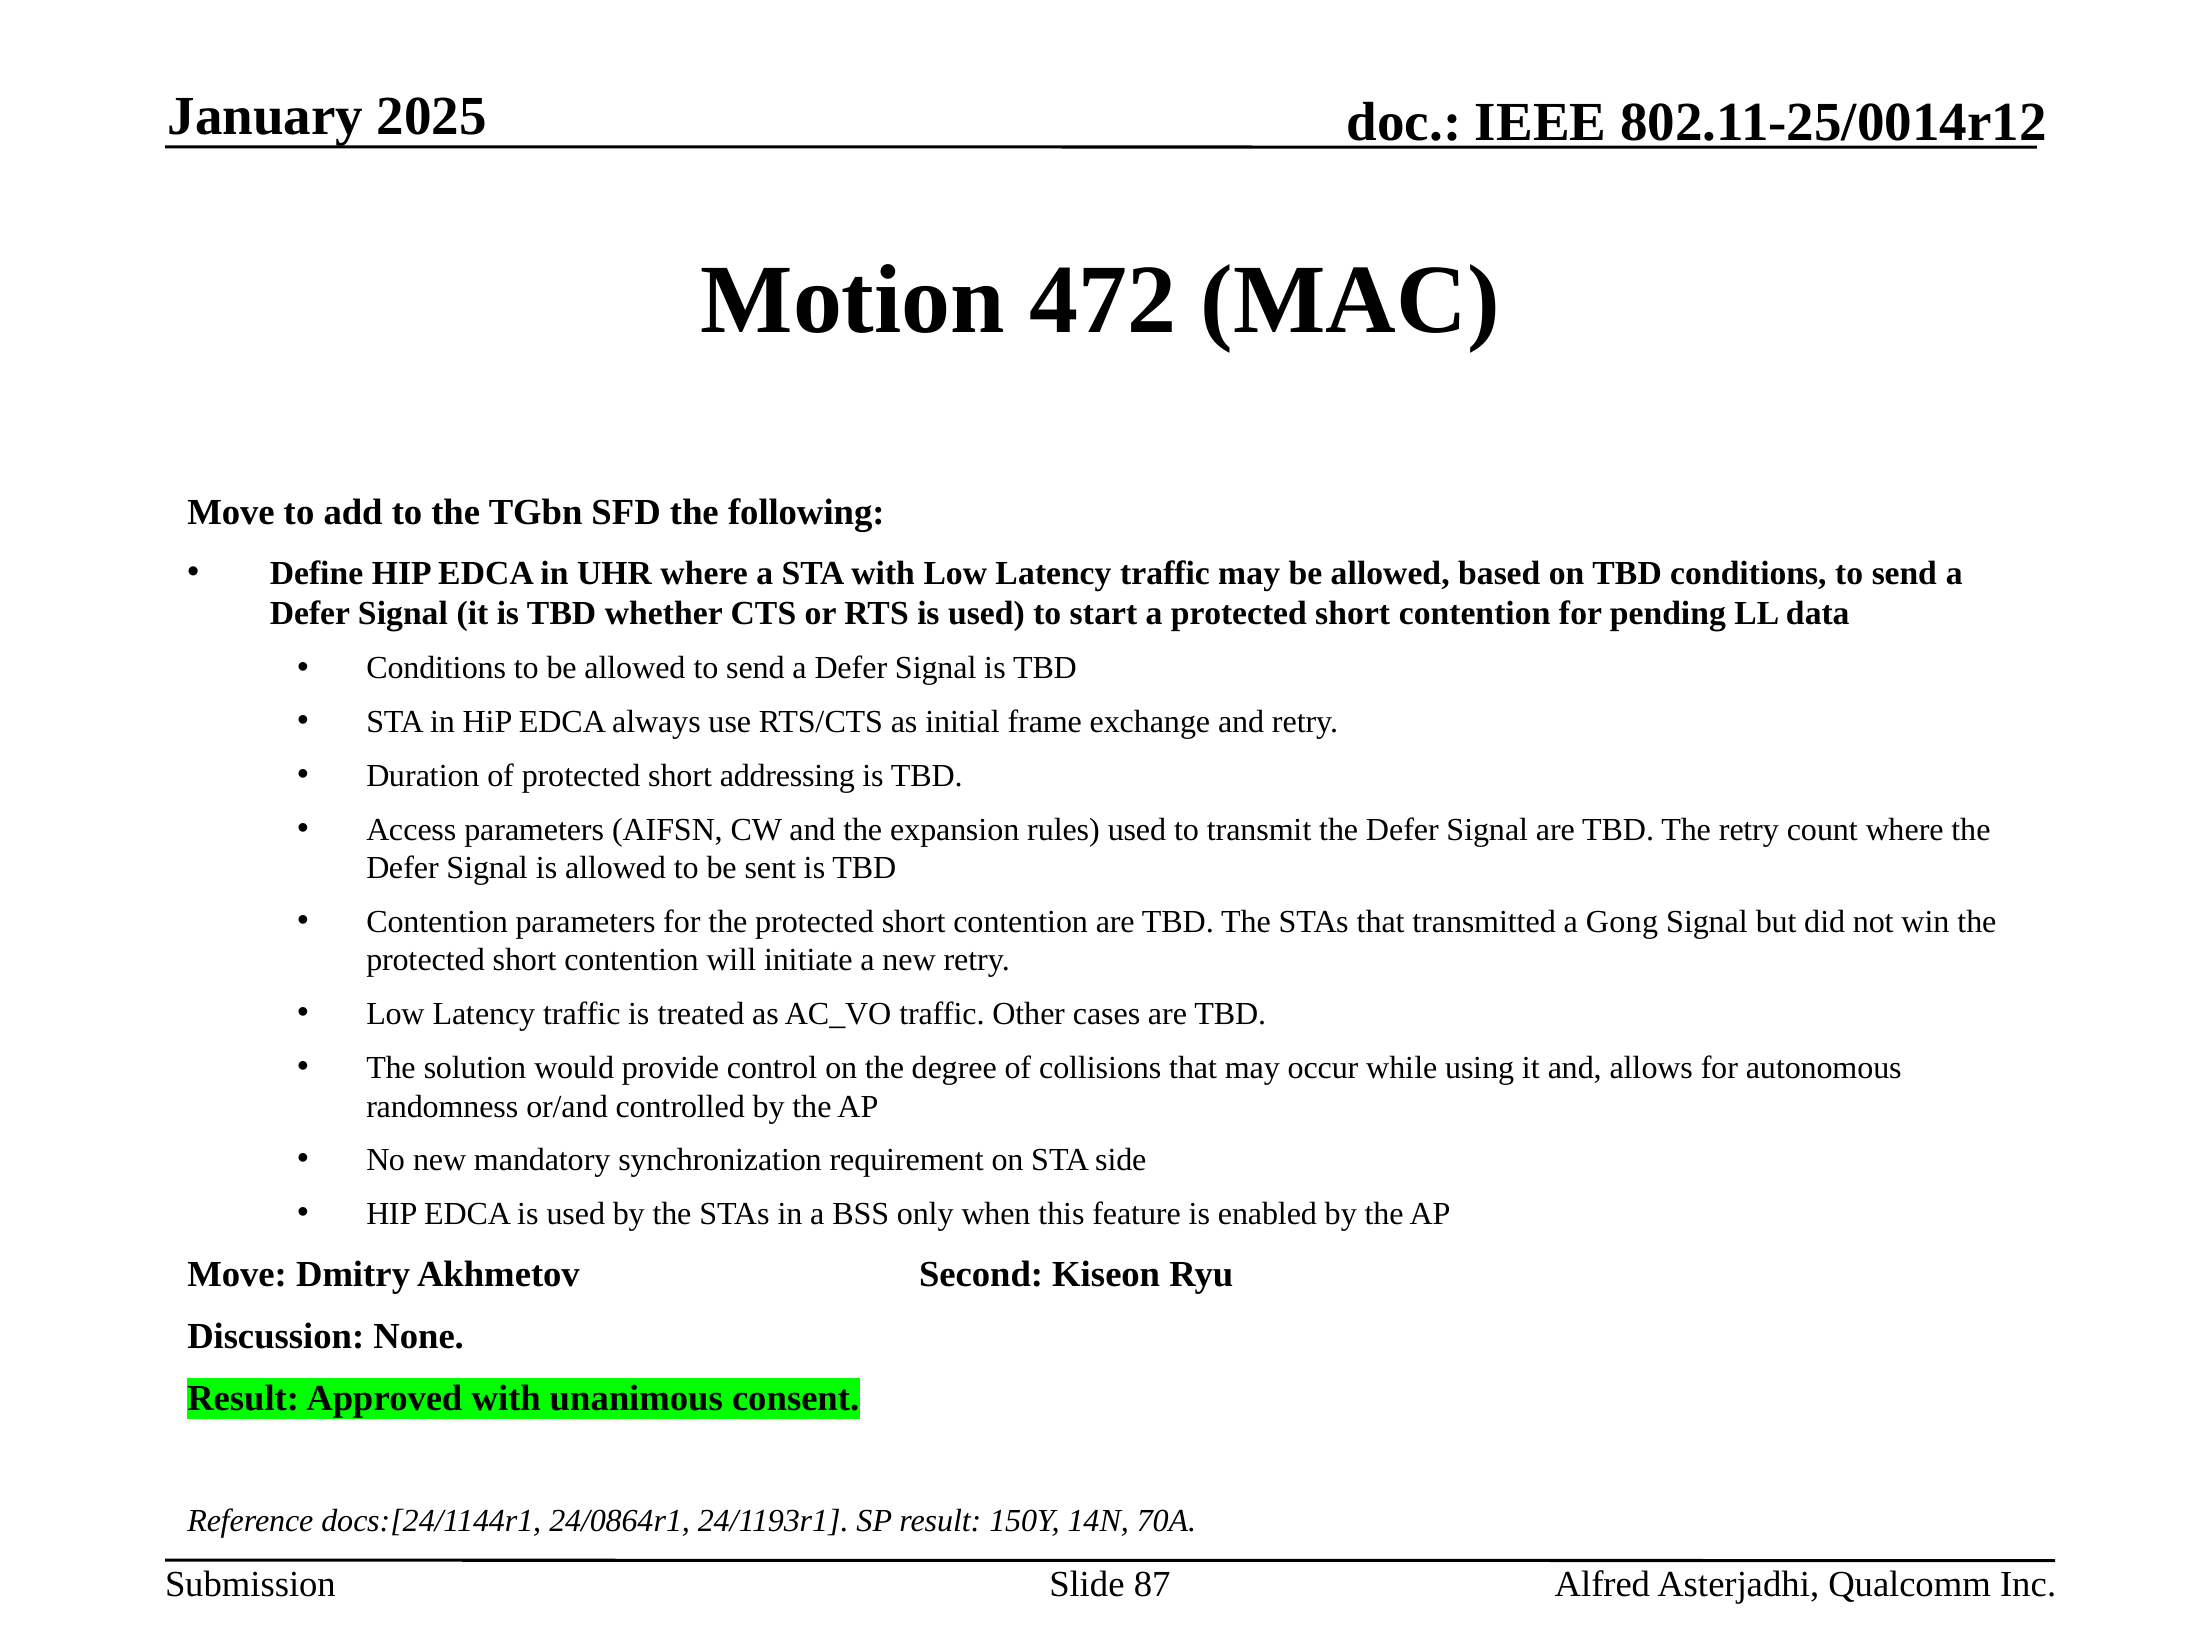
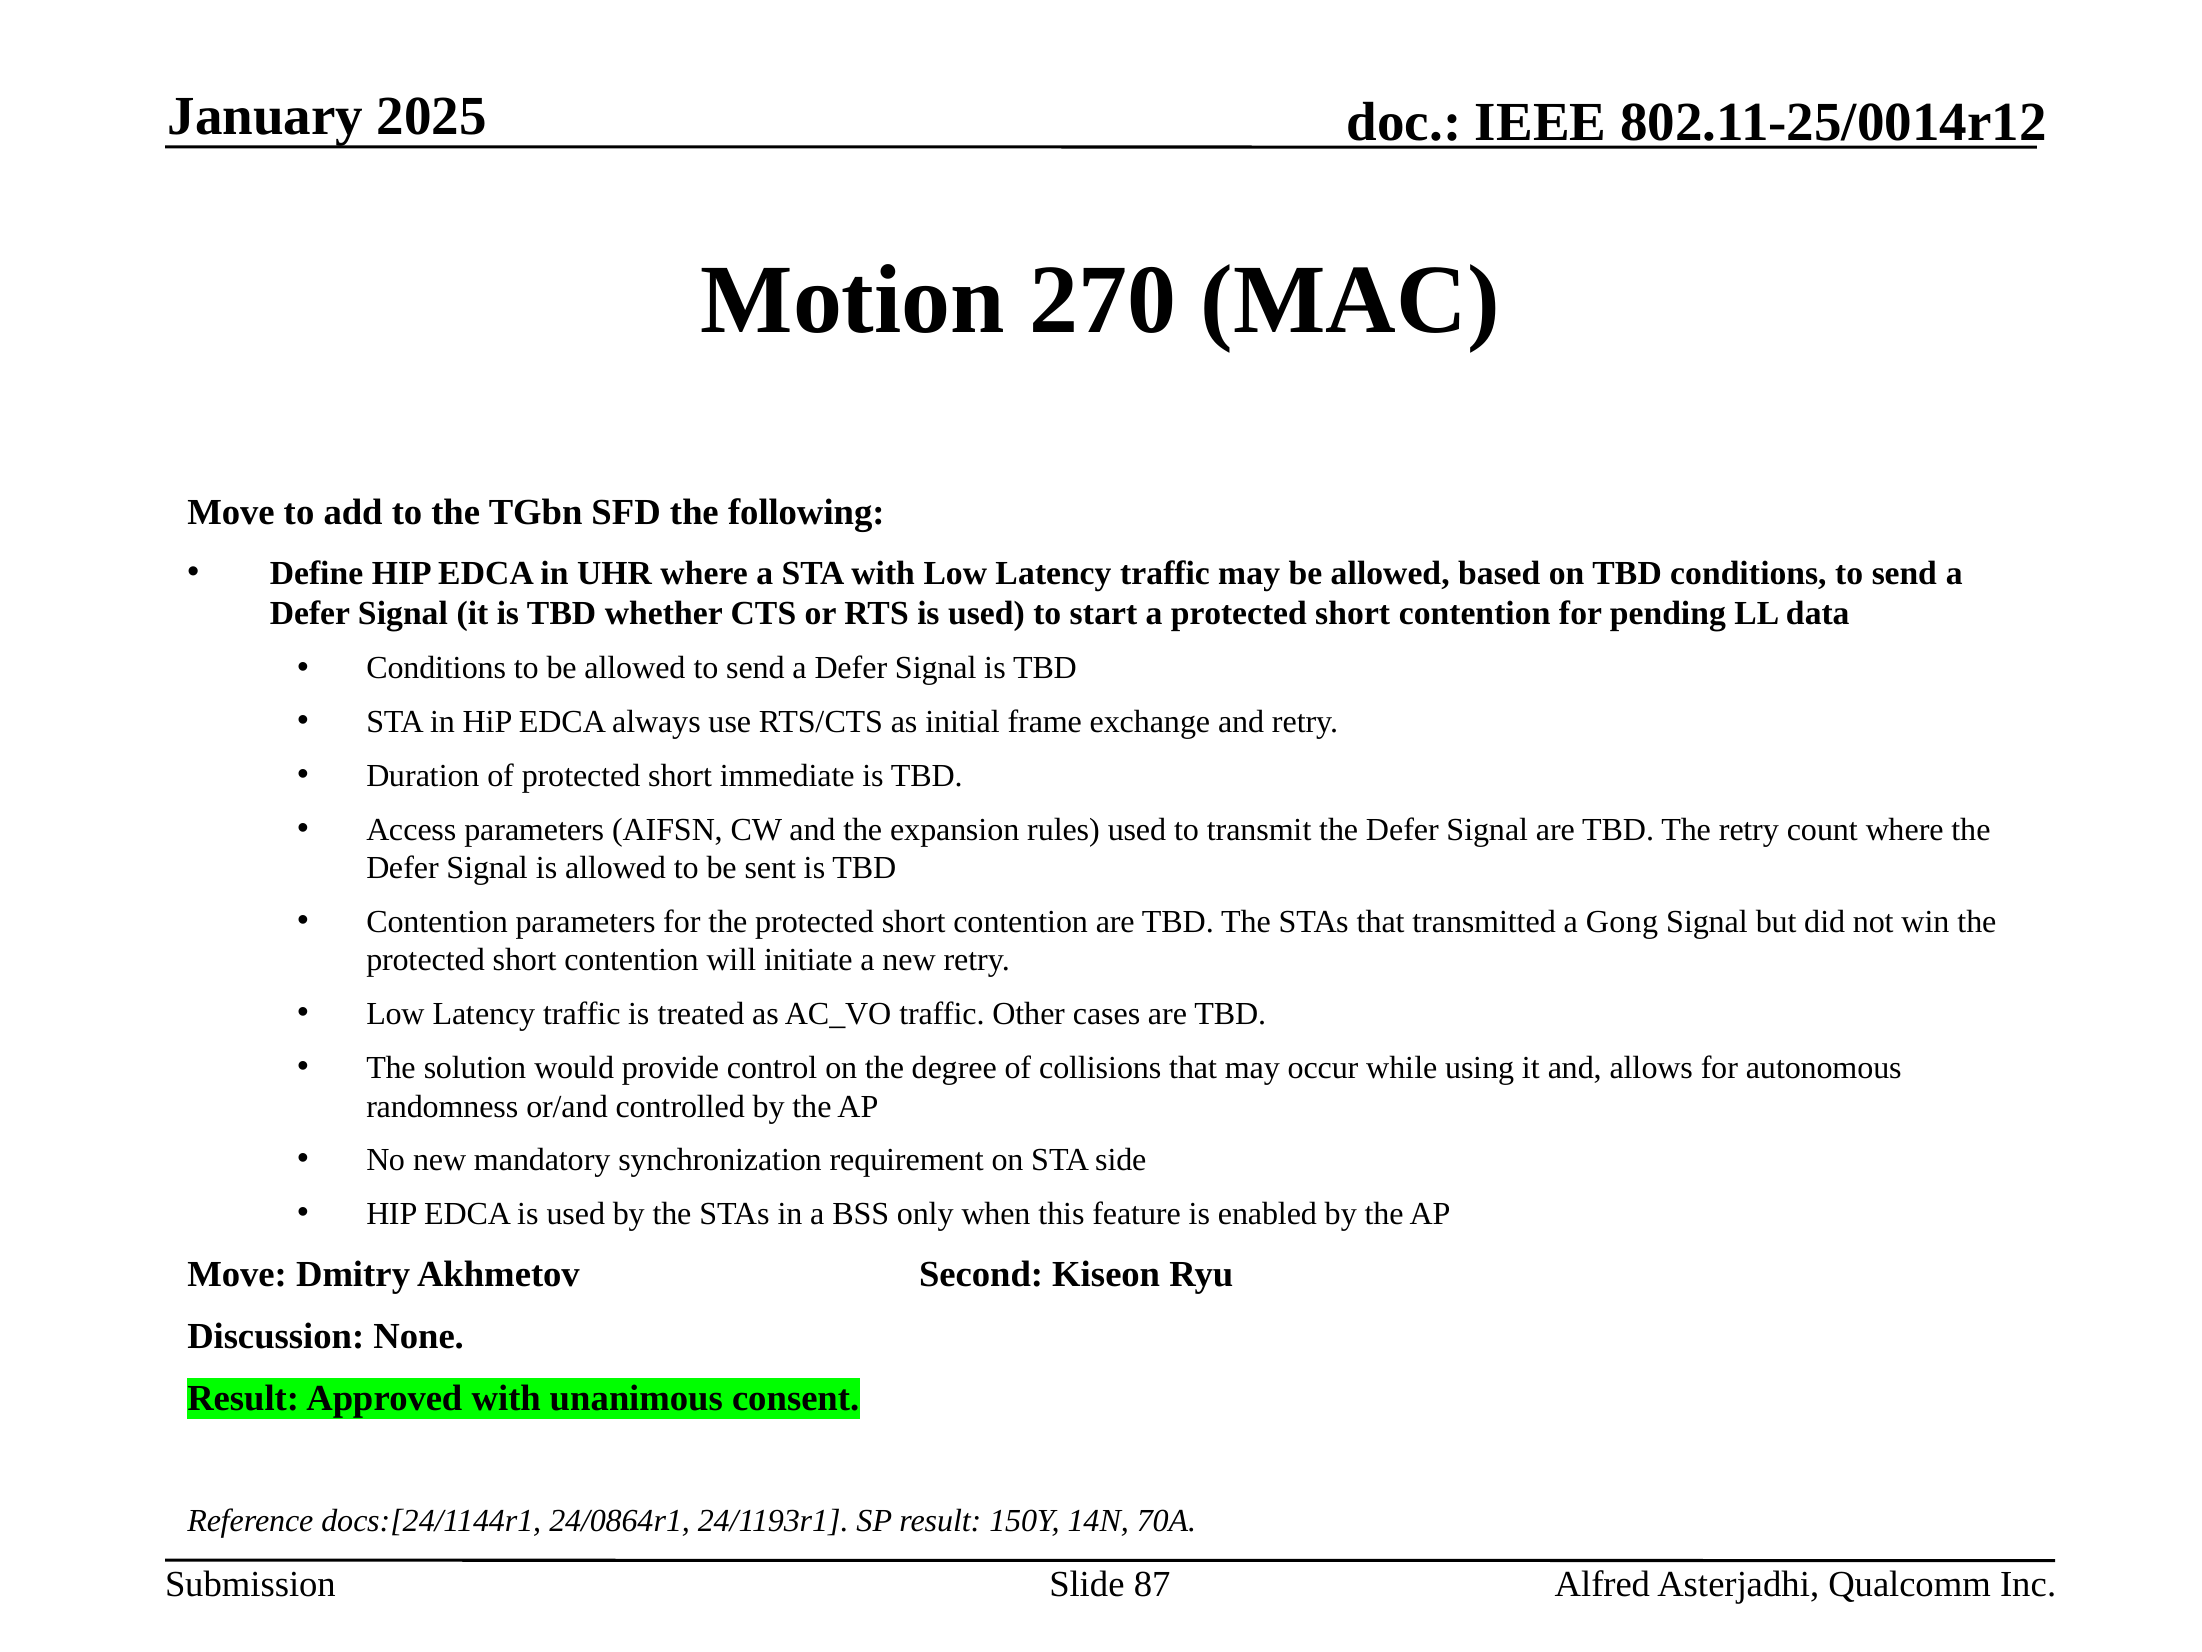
472: 472 -> 270
addressing: addressing -> immediate
